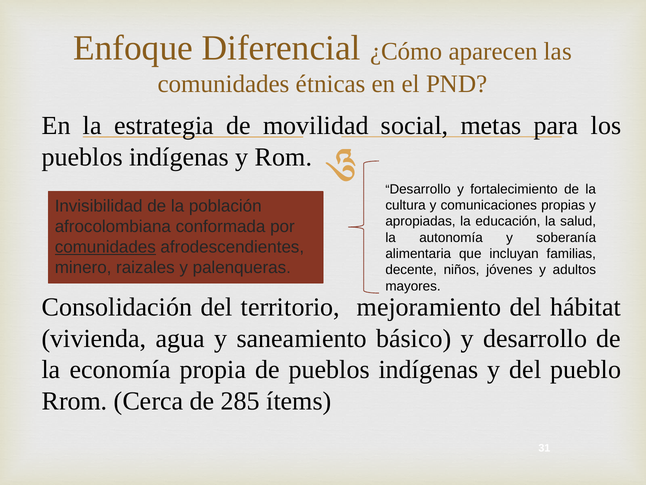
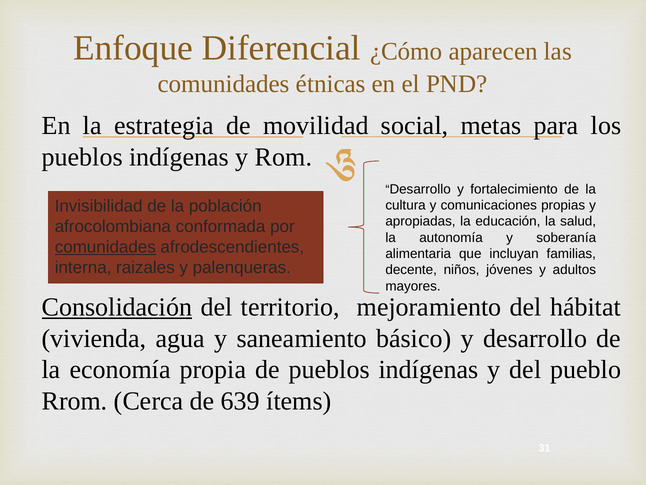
minero: minero -> interna
Consolidación underline: none -> present
285: 285 -> 639
